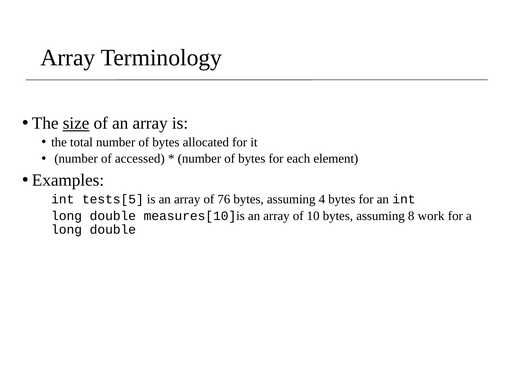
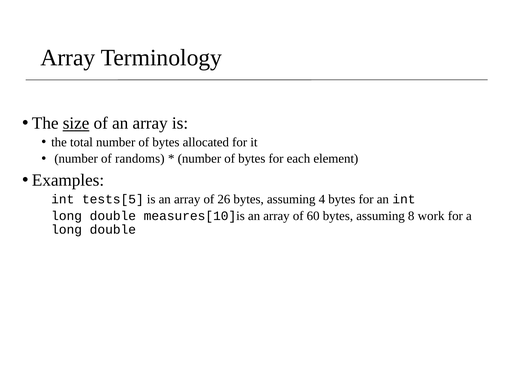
accessed: accessed -> randoms
76: 76 -> 26
10: 10 -> 60
